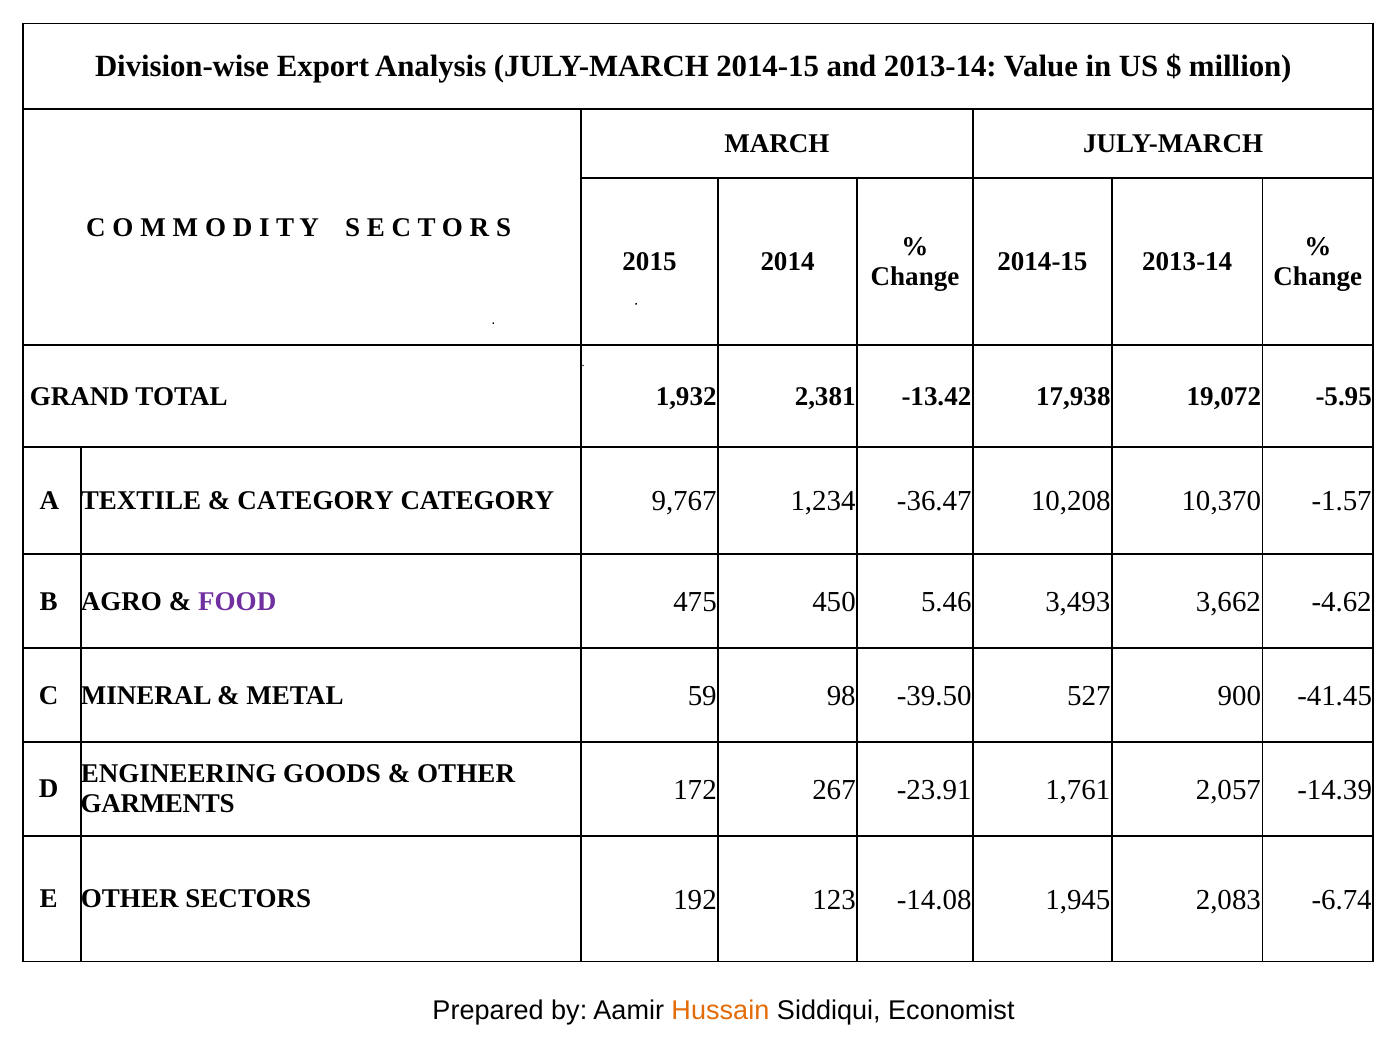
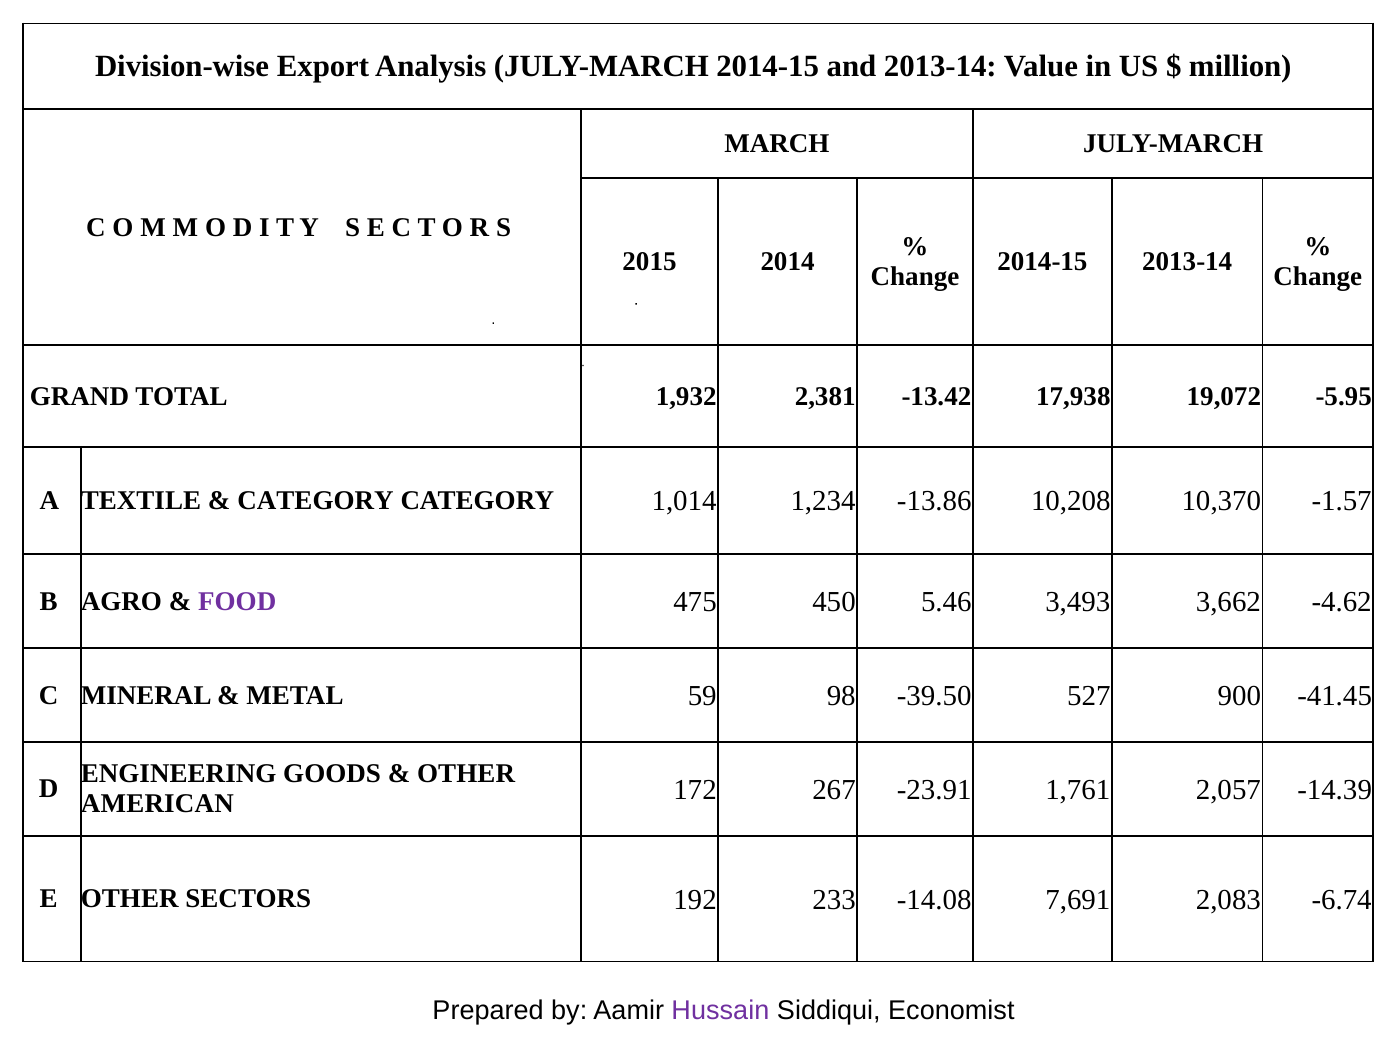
9,767: 9,767 -> 1,014
-36.47: -36.47 -> -13.86
GARMENTS: GARMENTS -> AMERICAN
123: 123 -> 233
1,945: 1,945 -> 7,691
Hussain colour: orange -> purple
